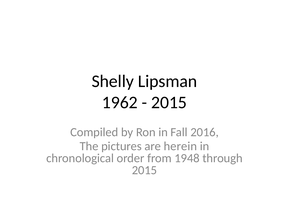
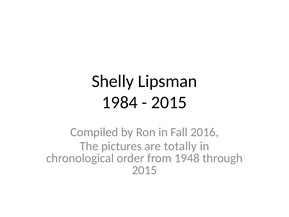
1962: 1962 -> 1984
herein: herein -> totally
